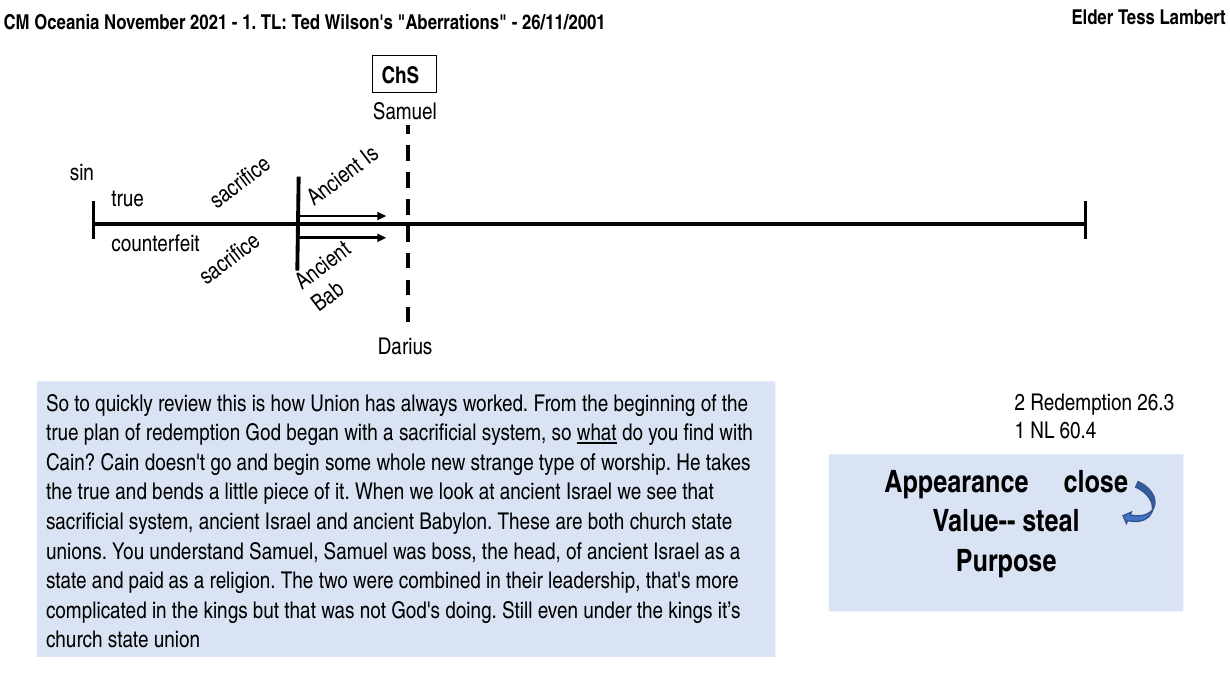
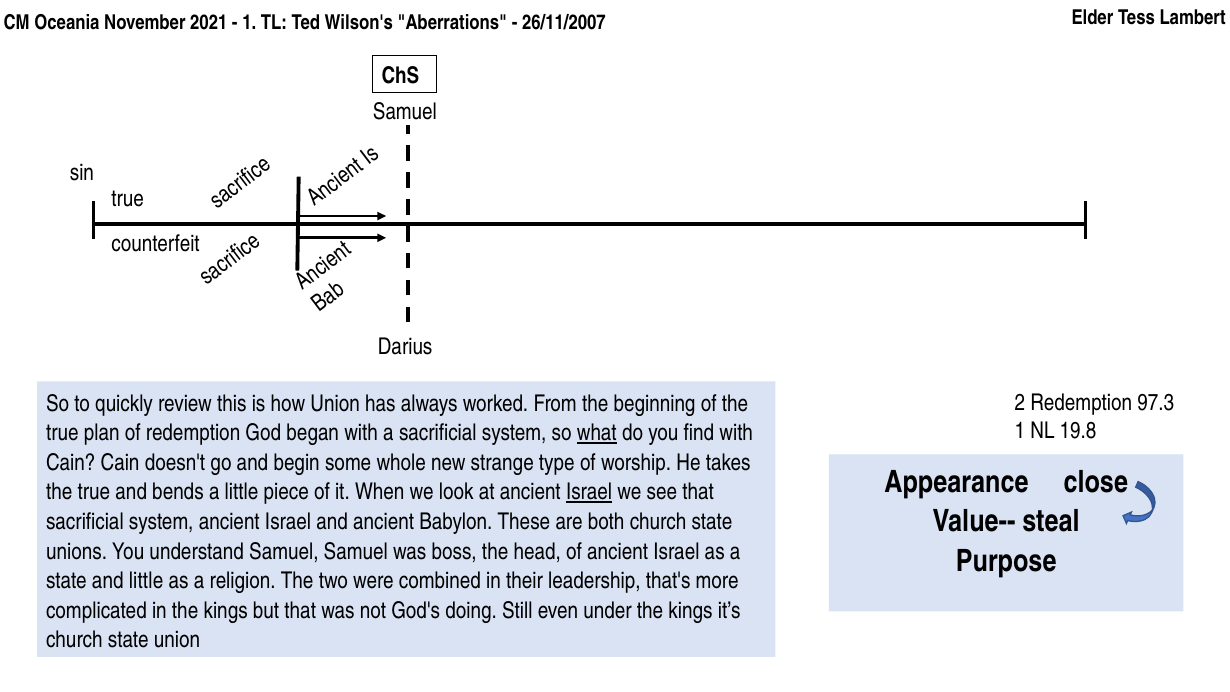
26/11/2001: 26/11/2001 -> 26/11/2007
26.3: 26.3 -> 97.3
60.4: 60.4 -> 19.8
Israel at (589, 492) underline: none -> present
and paid: paid -> little
